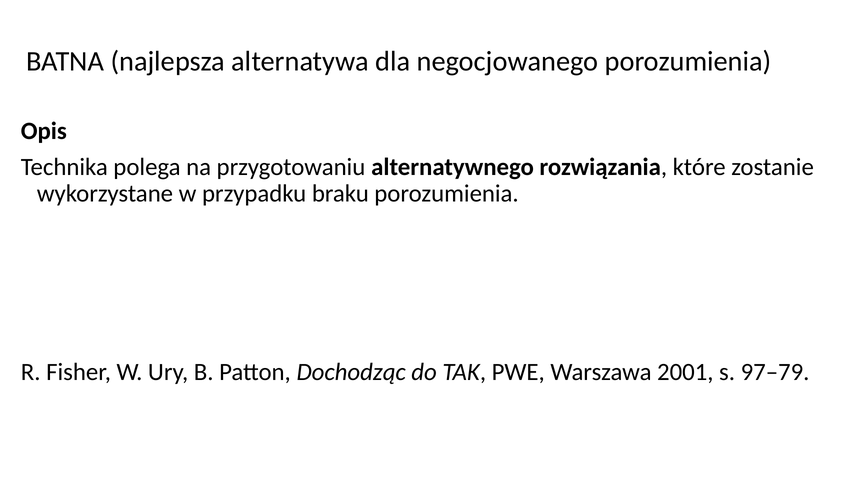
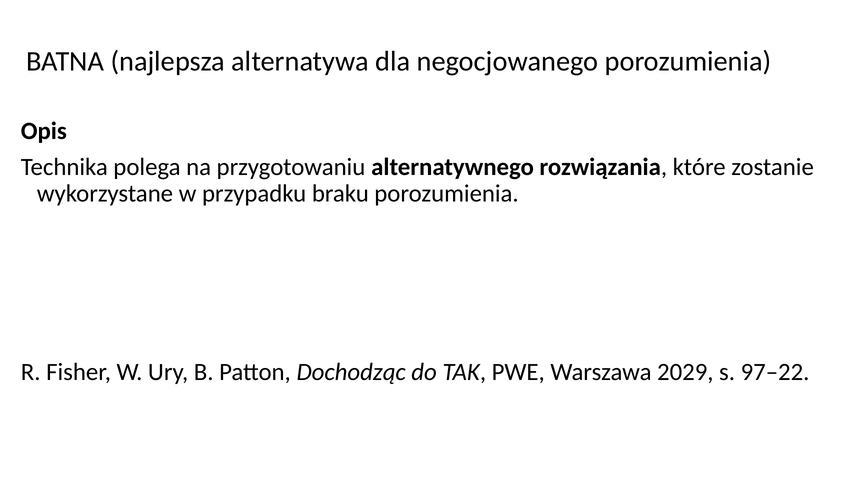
2001: 2001 -> 2029
97–79: 97–79 -> 97–22
